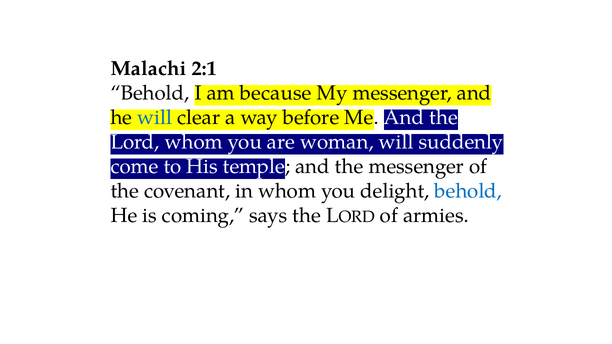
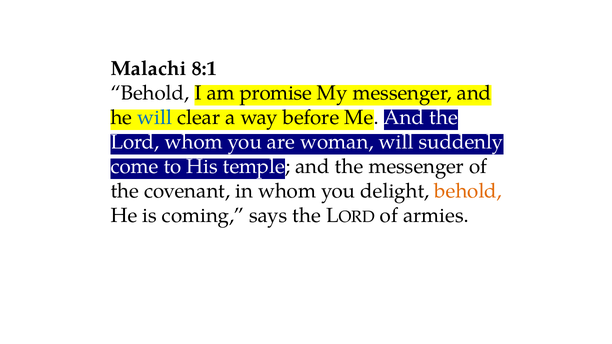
2:1: 2:1 -> 8:1
because: because -> promise
behold at (468, 191) colour: blue -> orange
